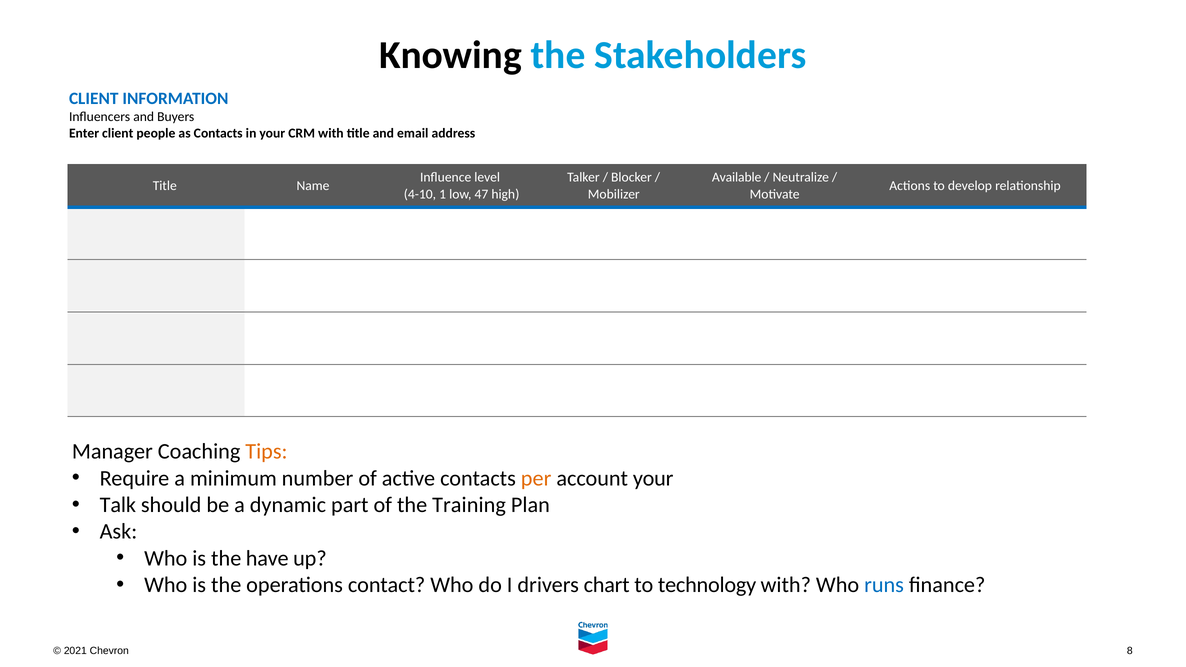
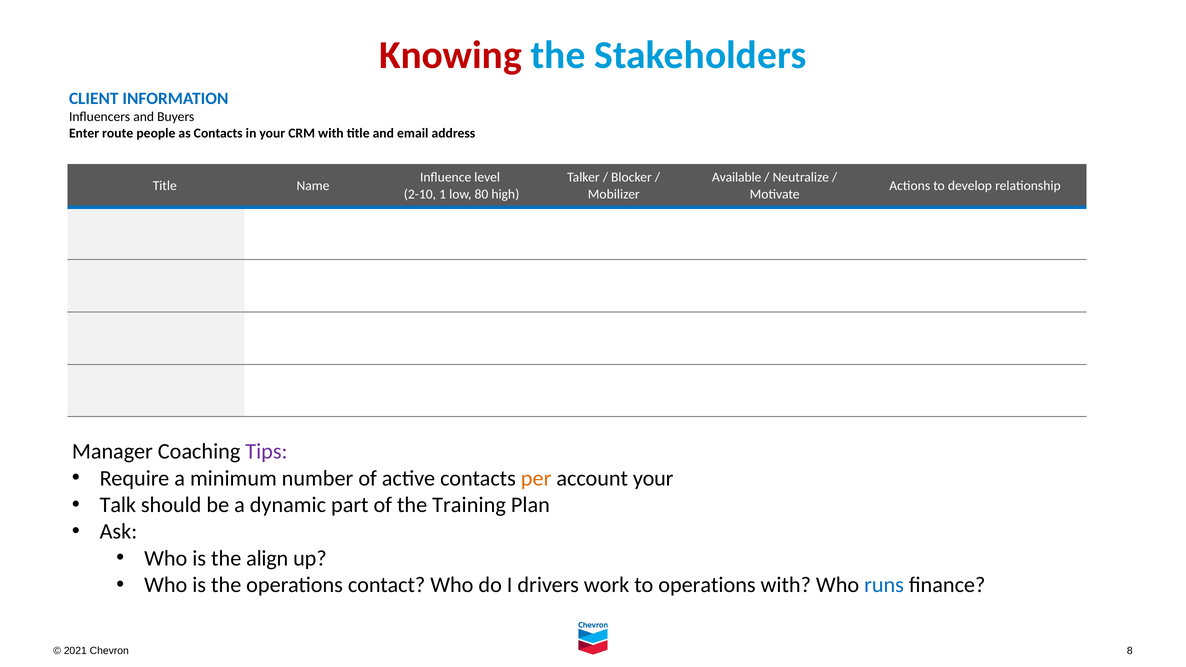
Knowing colour: black -> red
Enter client: client -> route
4-10: 4-10 -> 2-10
47: 47 -> 80
Tips colour: orange -> purple
have: have -> align
chart: chart -> work
to technology: technology -> operations
